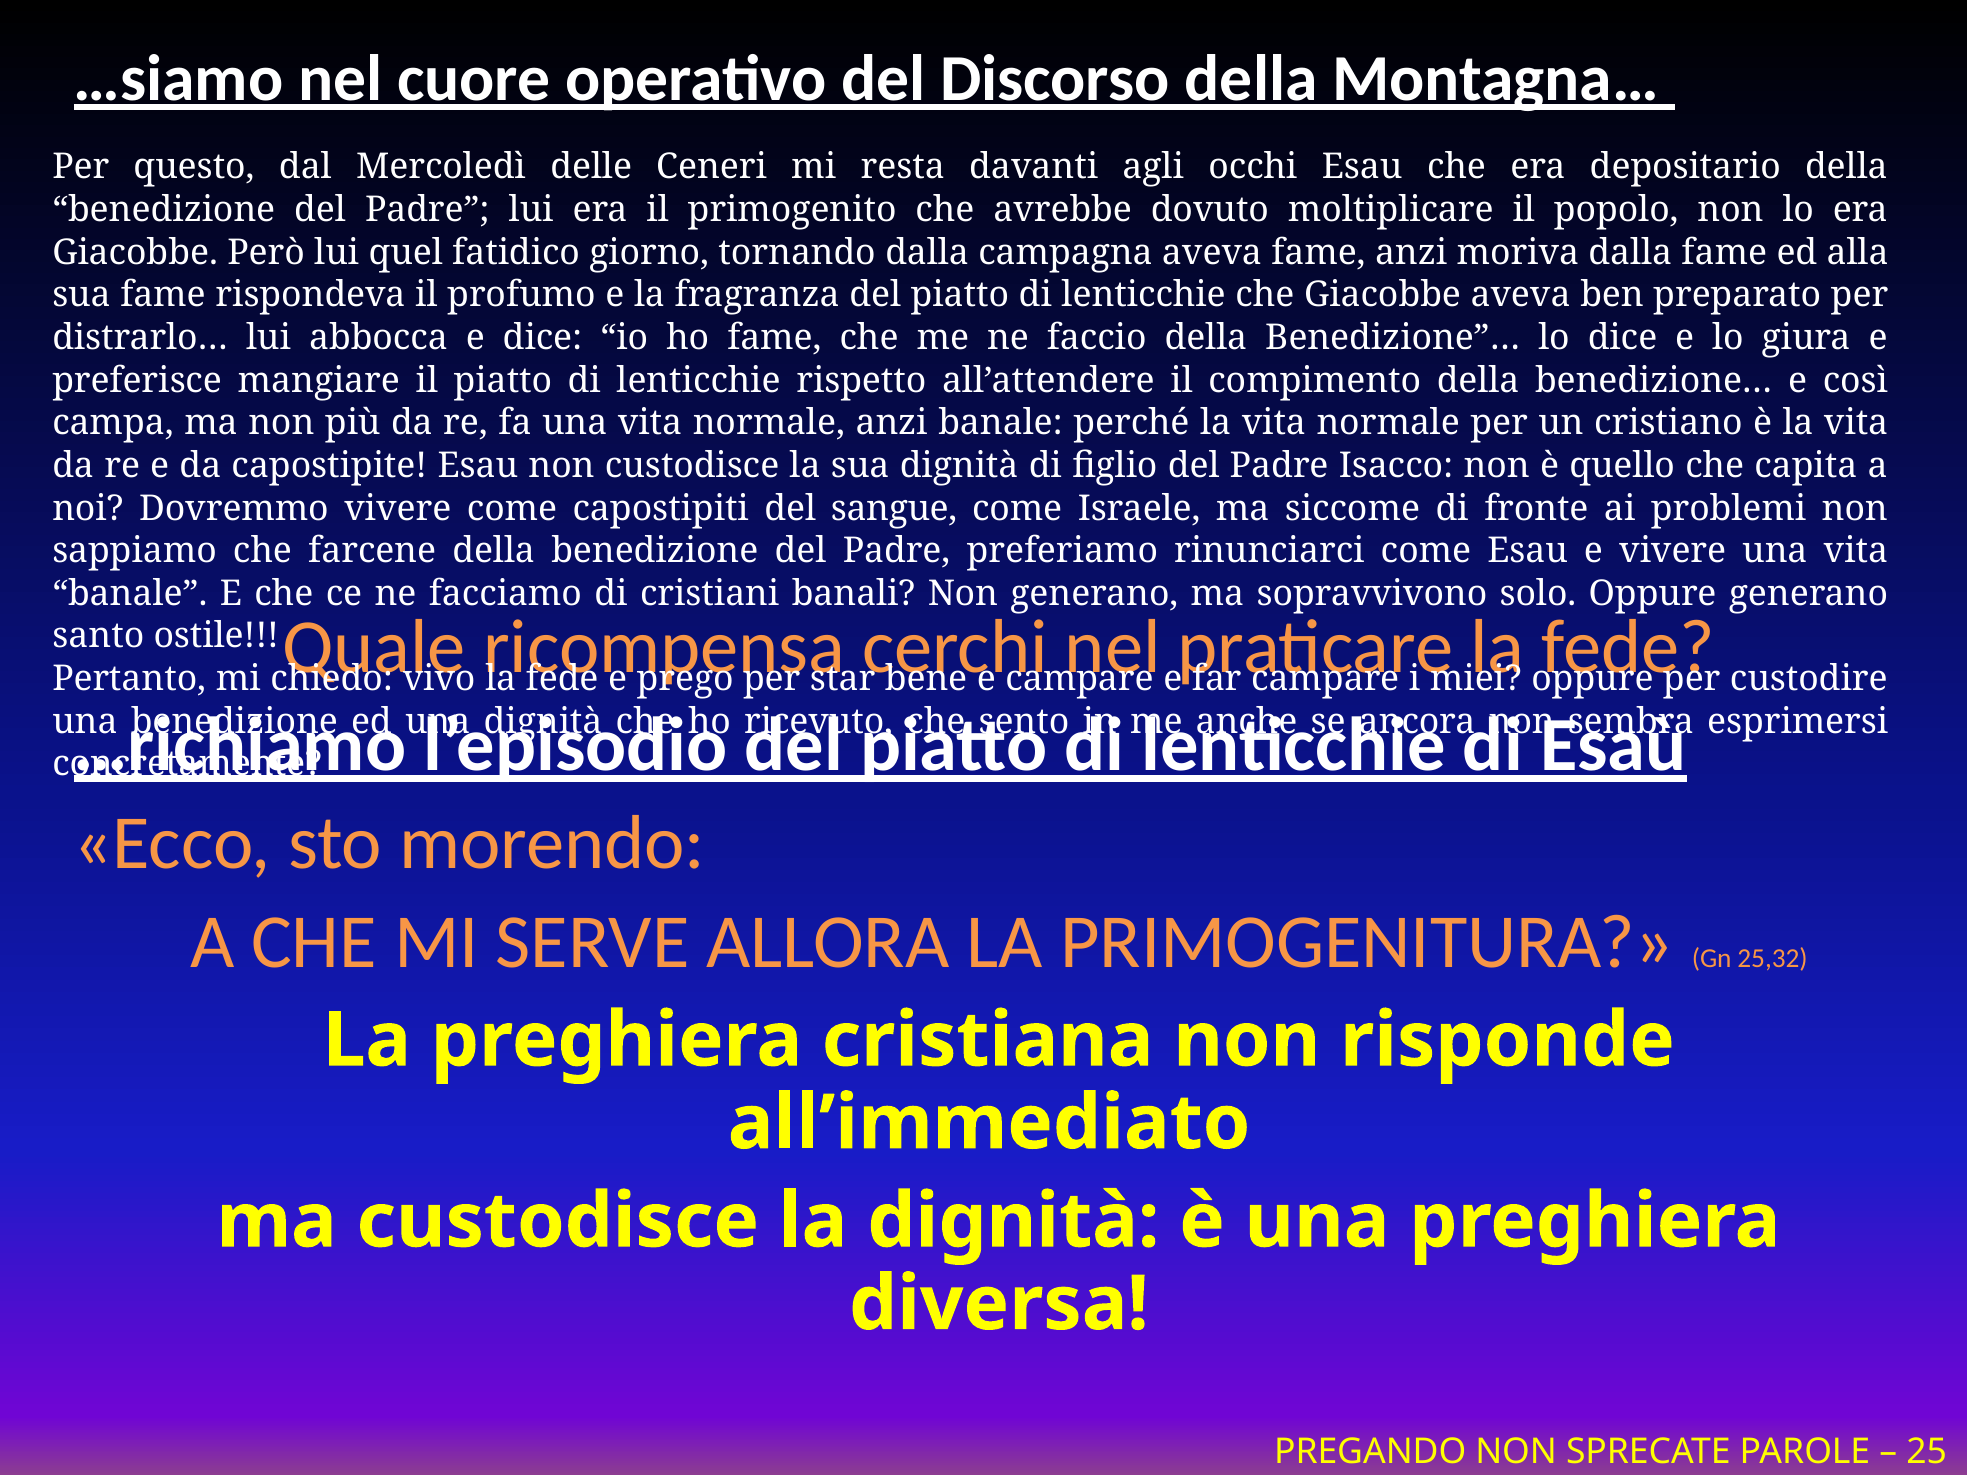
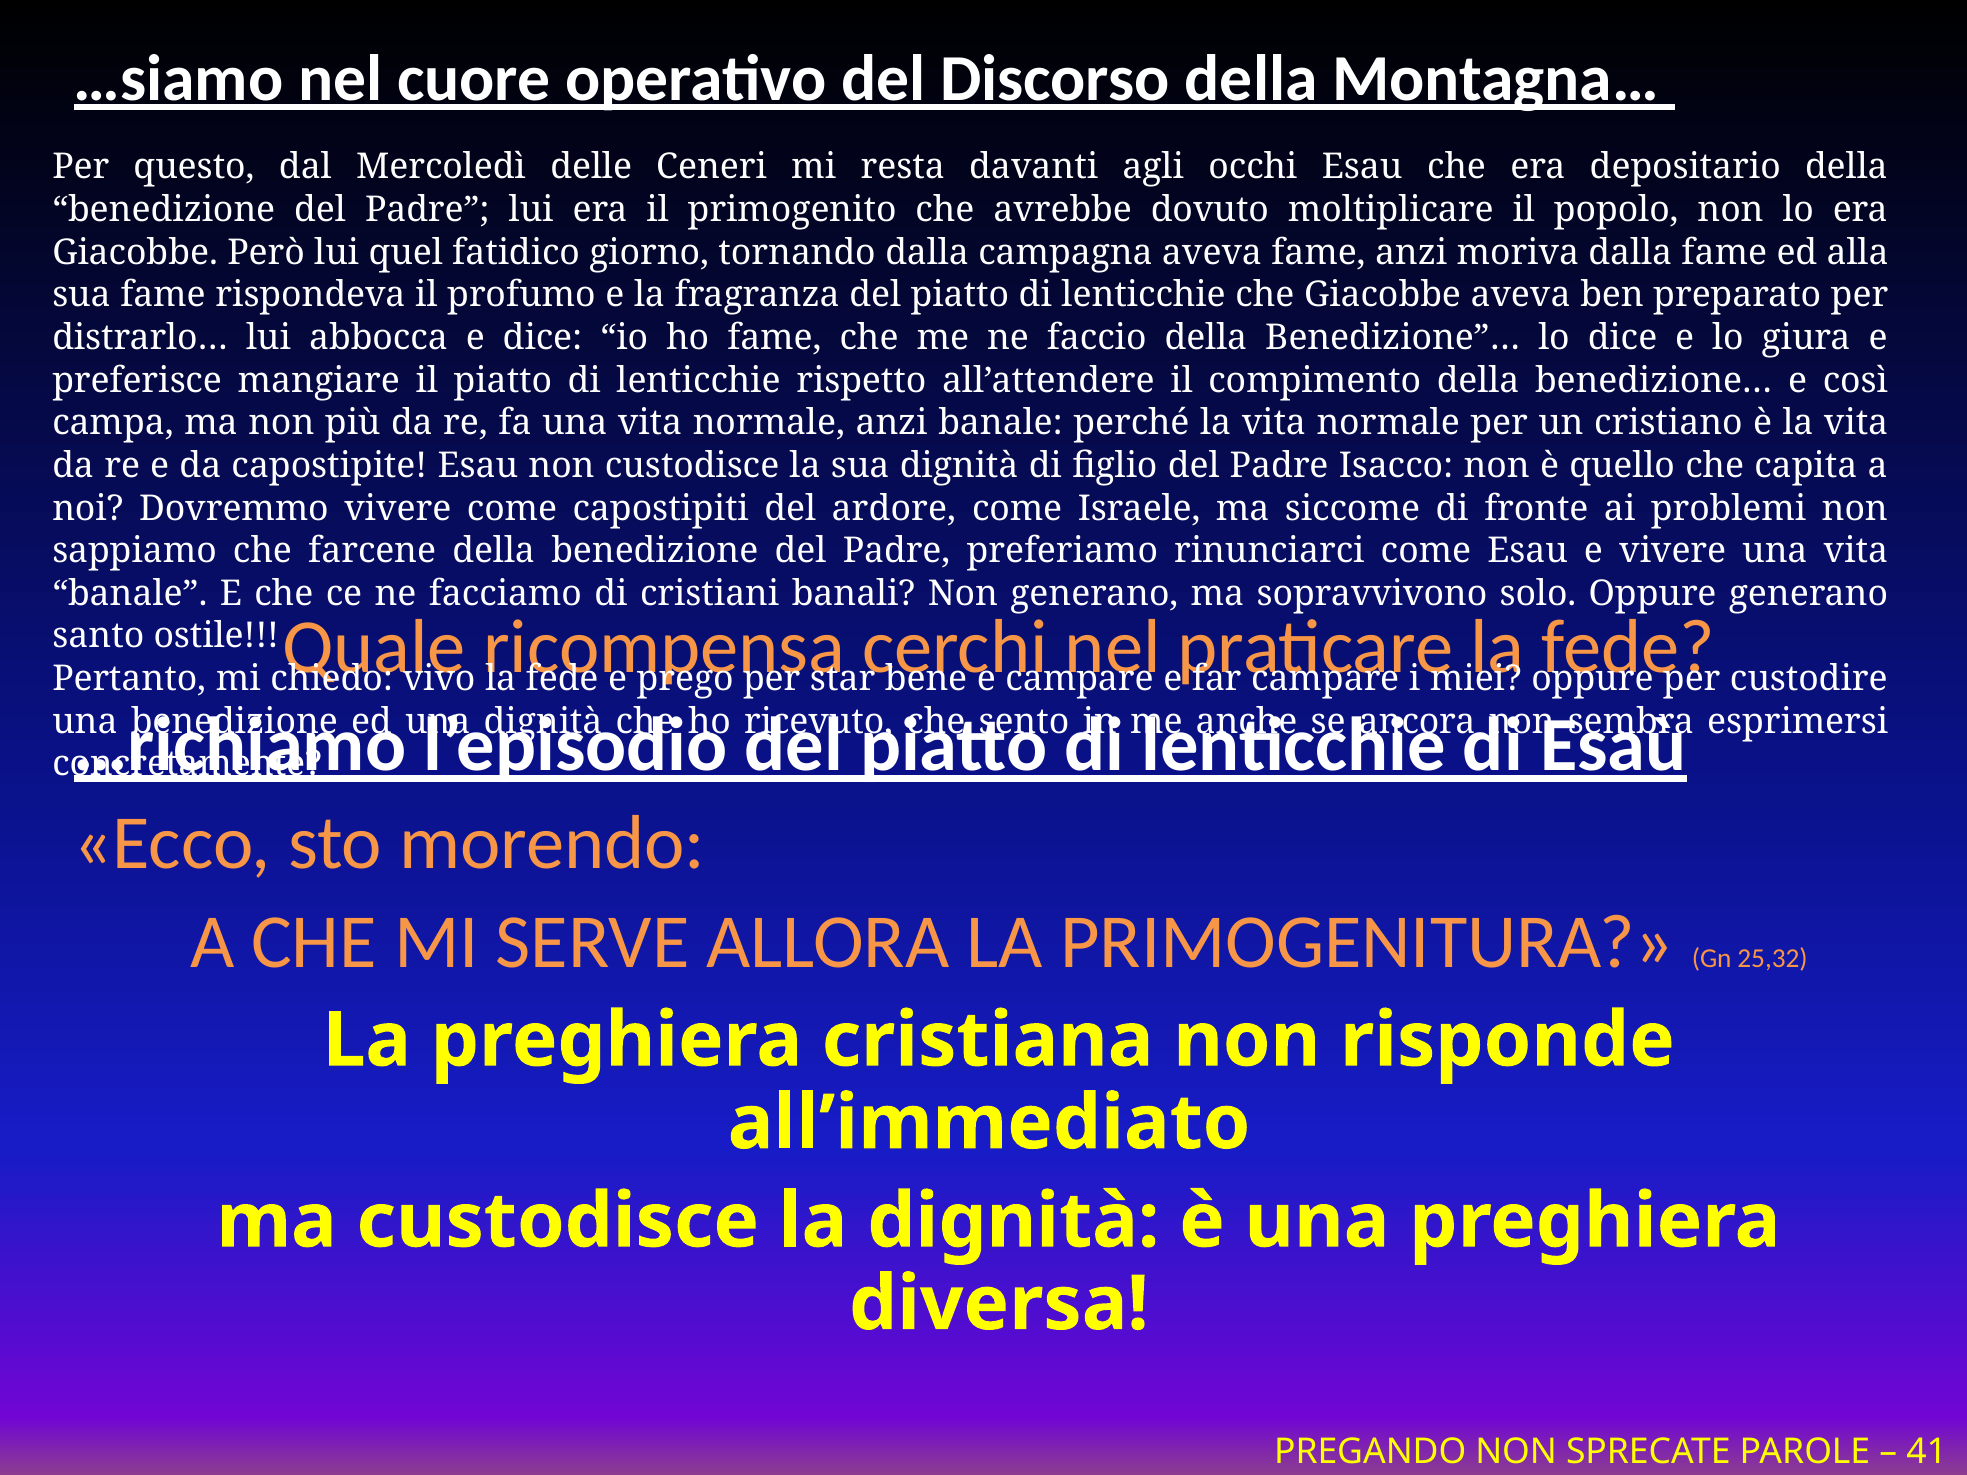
sangue: sangue -> ardore
25: 25 -> 41
